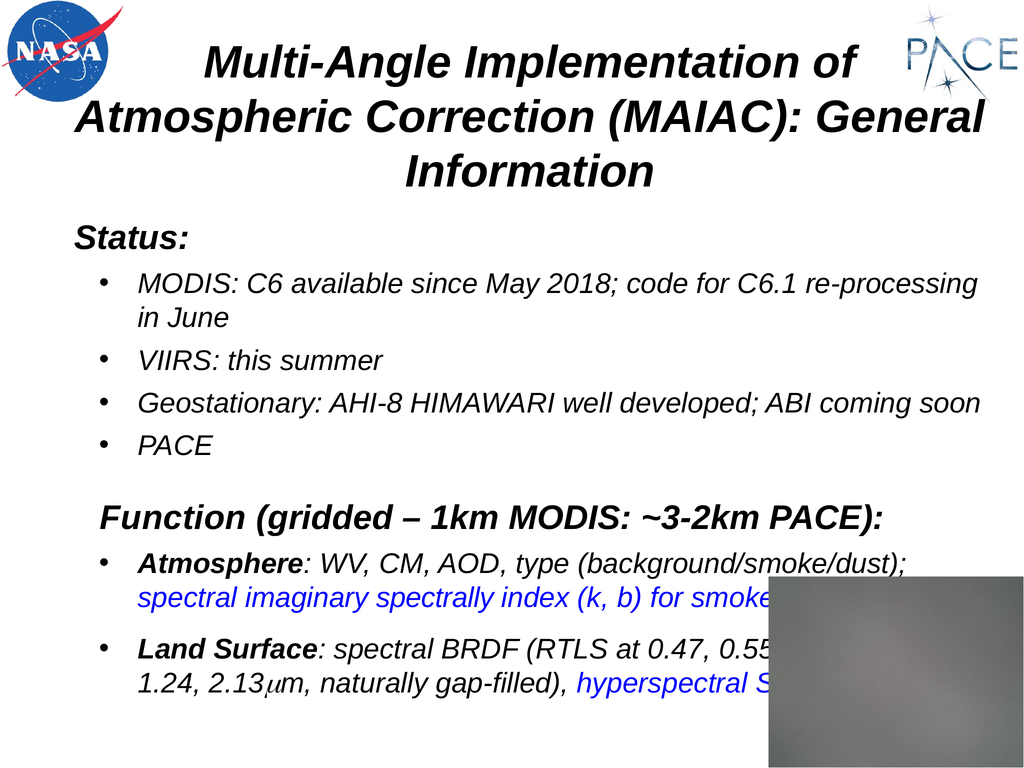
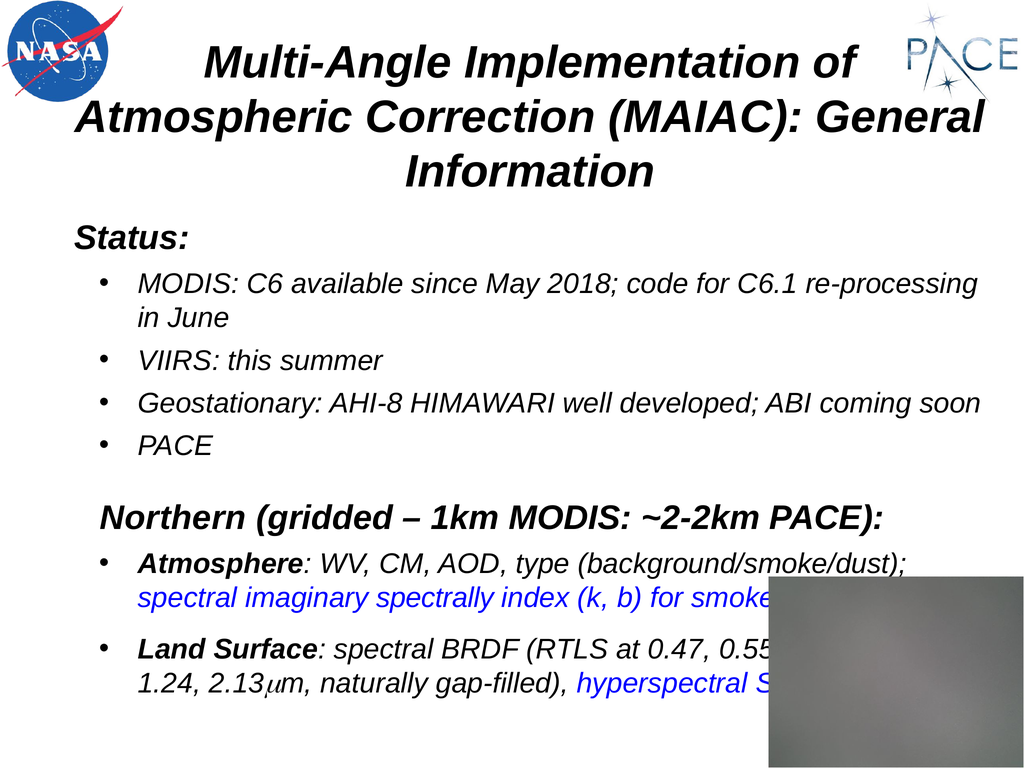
Function: Function -> Northern
~3-2km: ~3-2km -> ~2-2km
